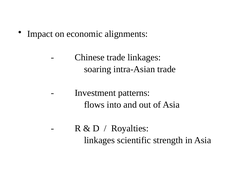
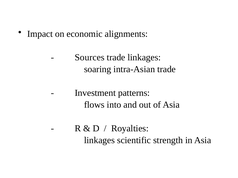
Chinese: Chinese -> Sources
